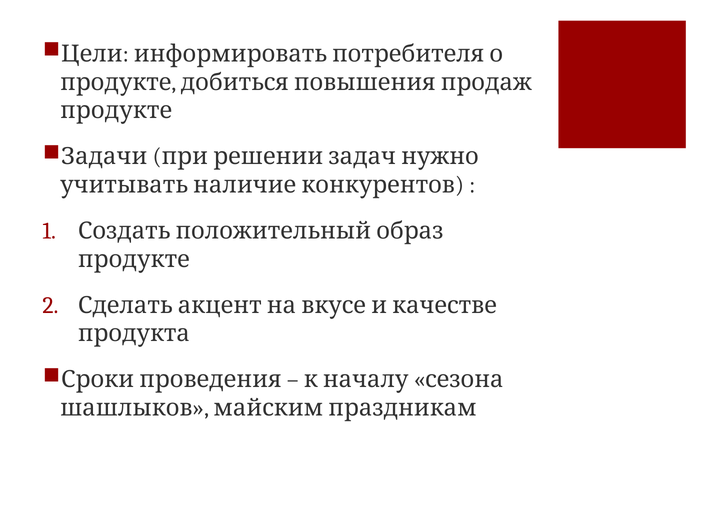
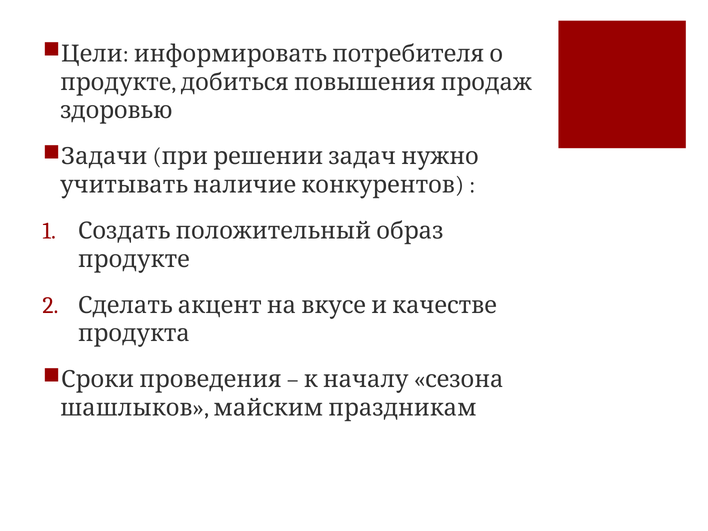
продукте at (116, 111): продукте -> здоровью
